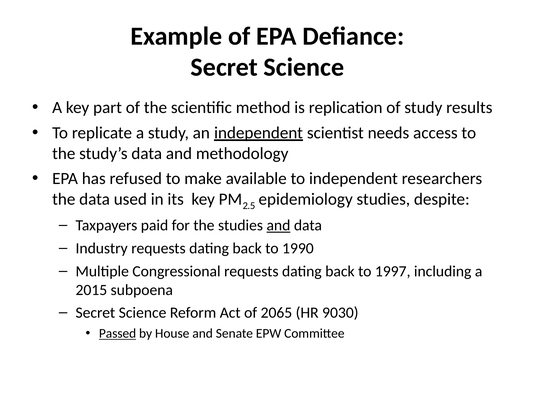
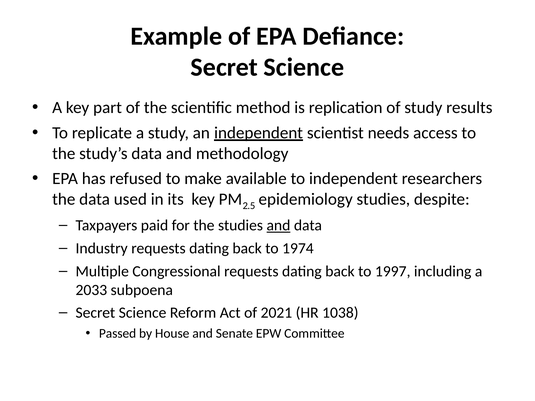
1990: 1990 -> 1974
2015: 2015 -> 2033
2065: 2065 -> 2021
9030: 9030 -> 1038
Passed underline: present -> none
